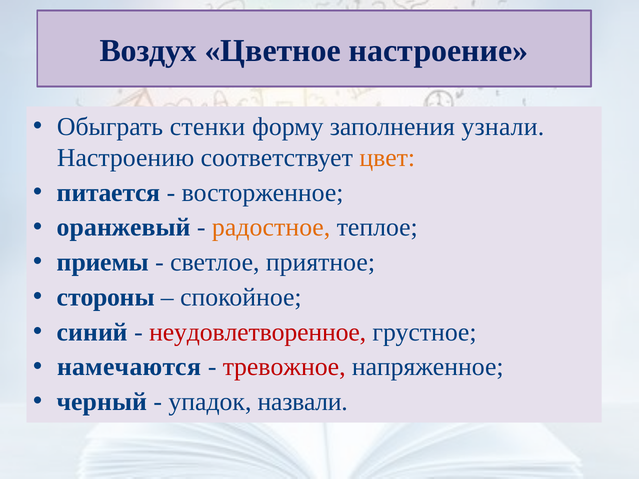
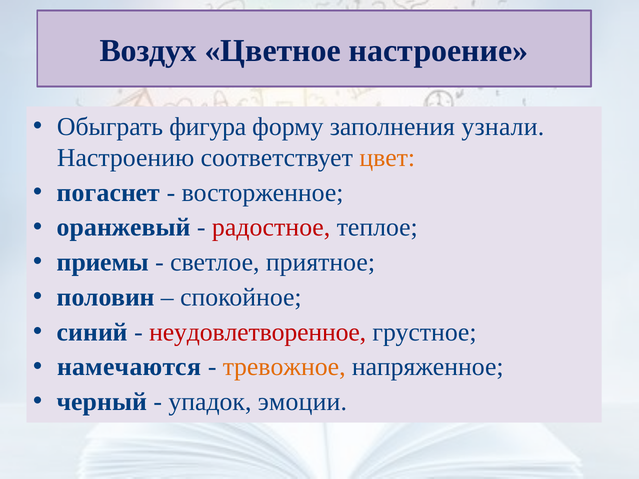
стенки: стенки -> фигура
питается: питается -> погаснет
радостное colour: orange -> red
стороны: стороны -> половин
тревожное colour: red -> orange
назвали: назвали -> эмоции
